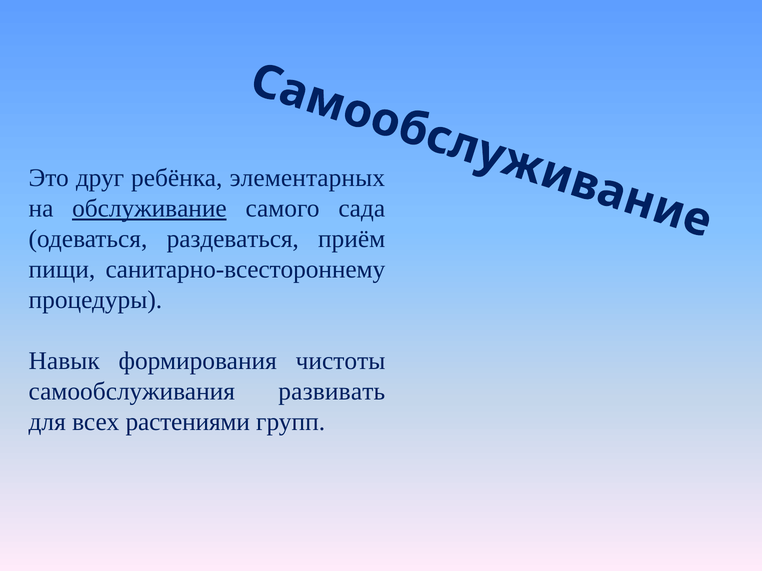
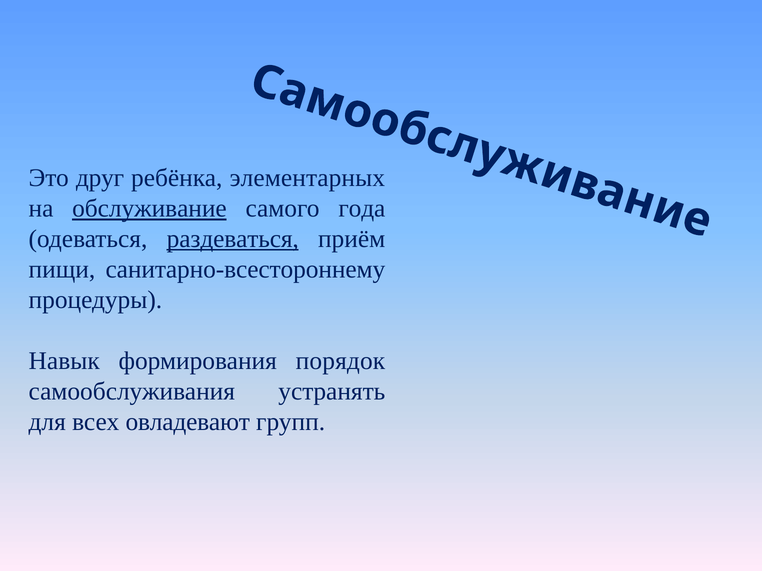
сада: сада -> года
раздеваться underline: none -> present
чистоты: чистоты -> порядок
развивать: развивать -> устранять
растениями: растениями -> овладевают
